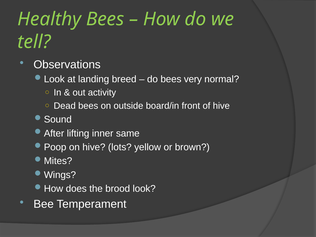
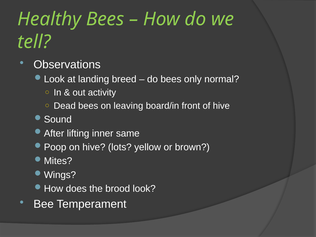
very: very -> only
outside: outside -> leaving
